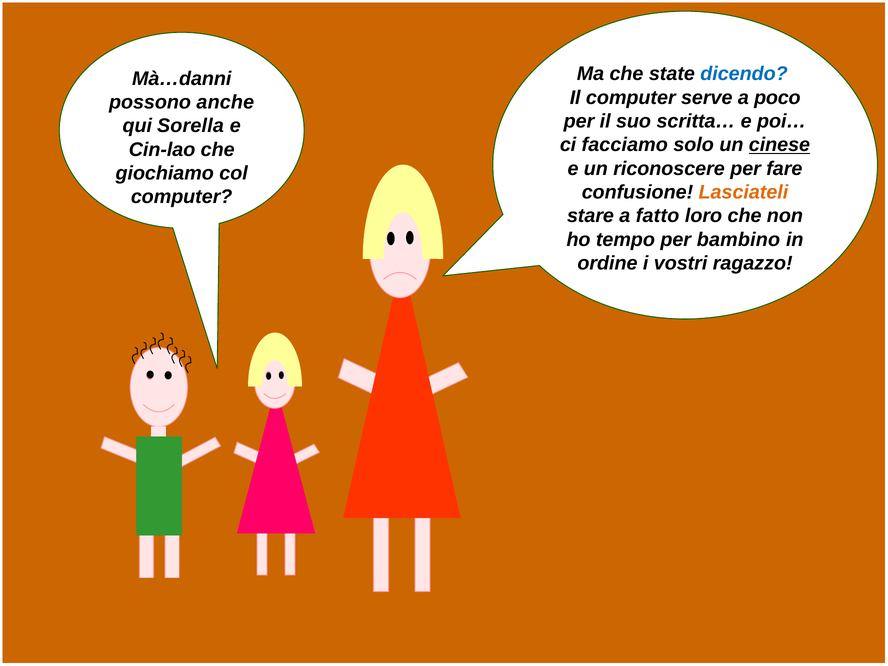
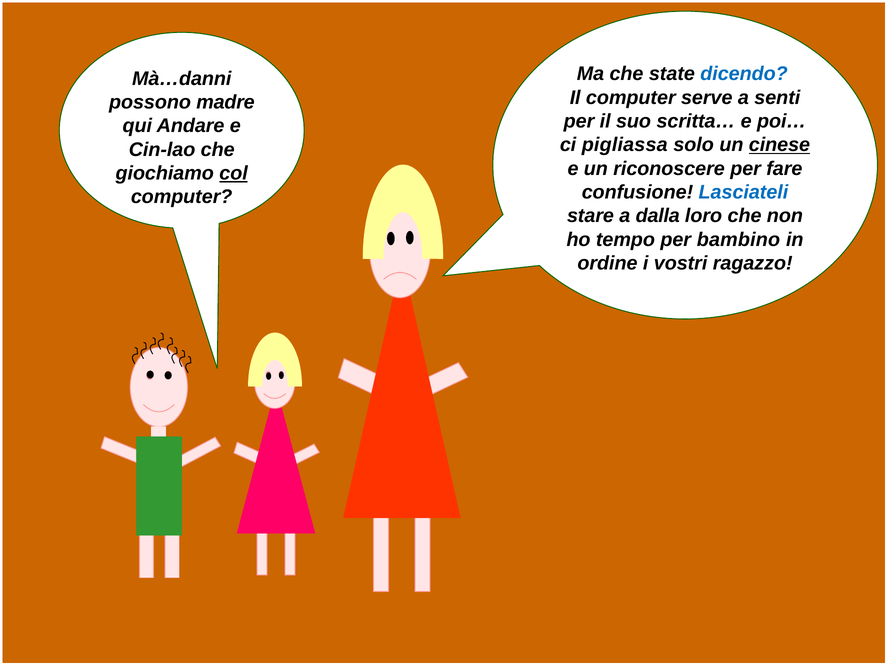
poco: poco -> senti
anche: anche -> madre
Sorella: Sorella -> Andare
facciamo: facciamo -> pigliassa
col underline: none -> present
Lasciateli colour: orange -> blue
fatto: fatto -> dalla
